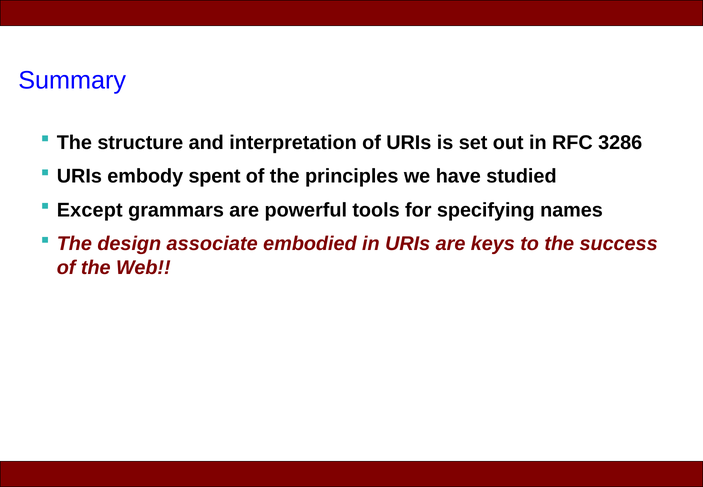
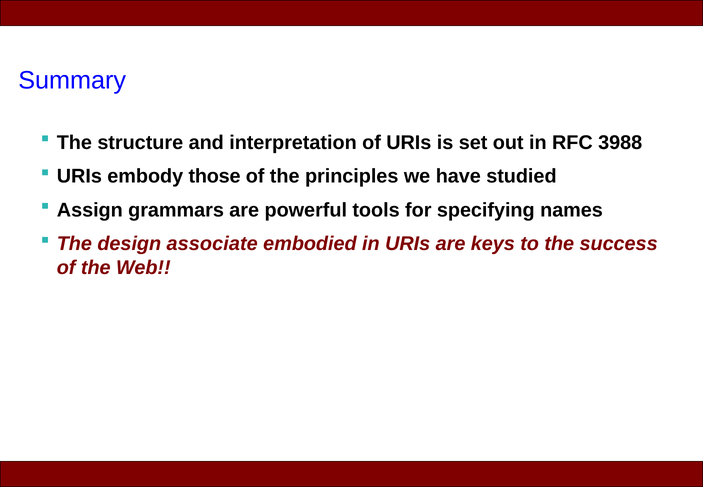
3286: 3286 -> 3988
spent: spent -> those
Except: Except -> Assign
